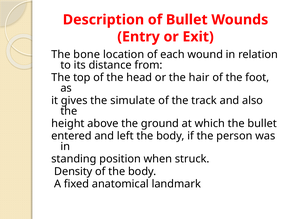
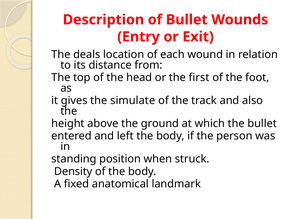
bone: bone -> deals
hair: hair -> first
